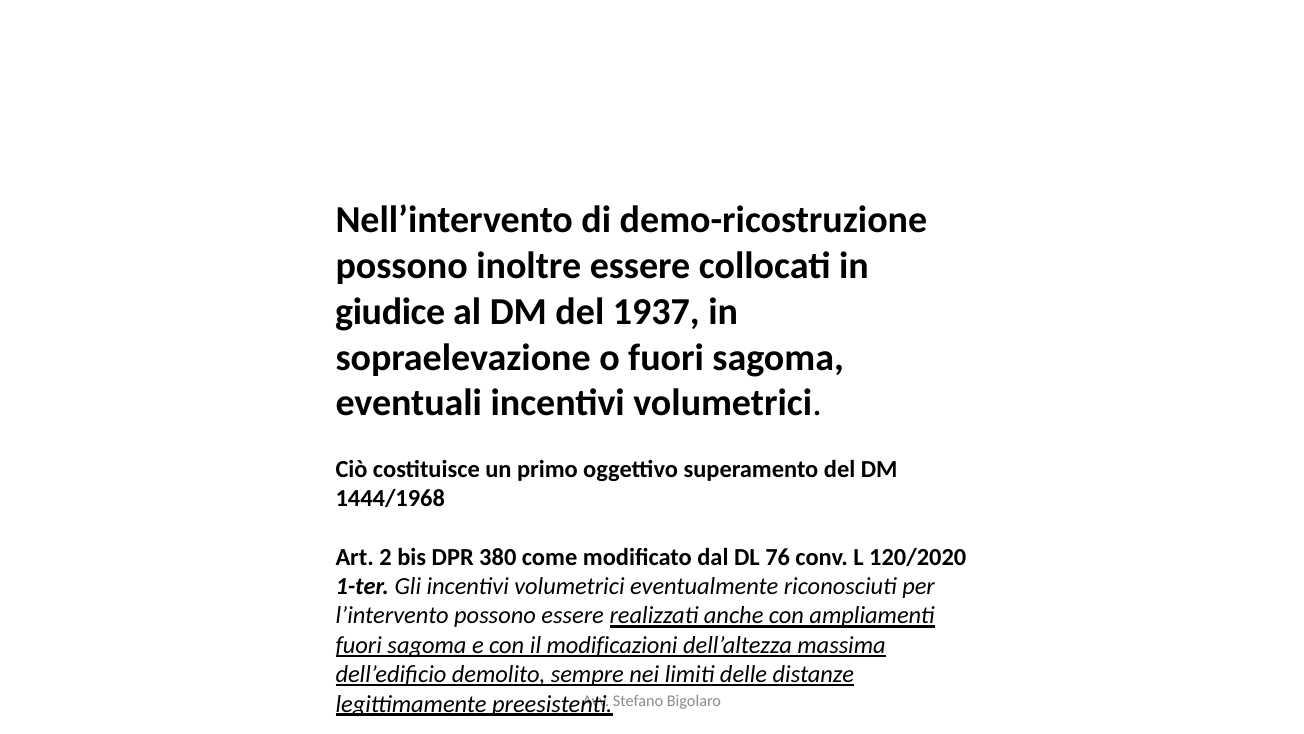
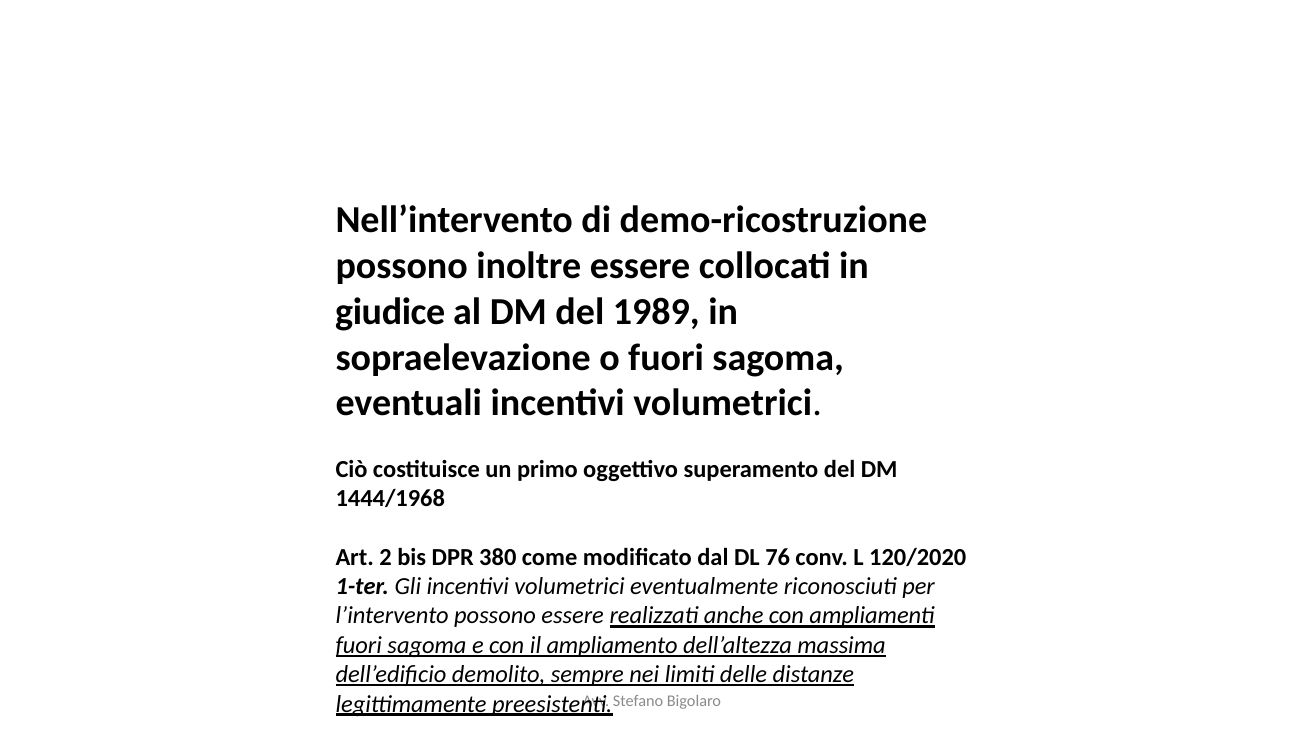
1937: 1937 -> 1989
modificazioni: modificazioni -> ampliamento
